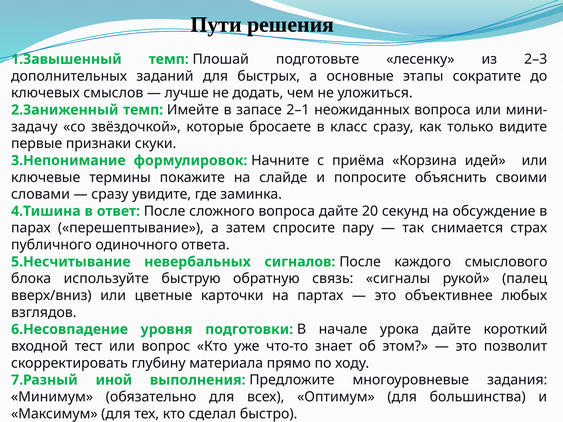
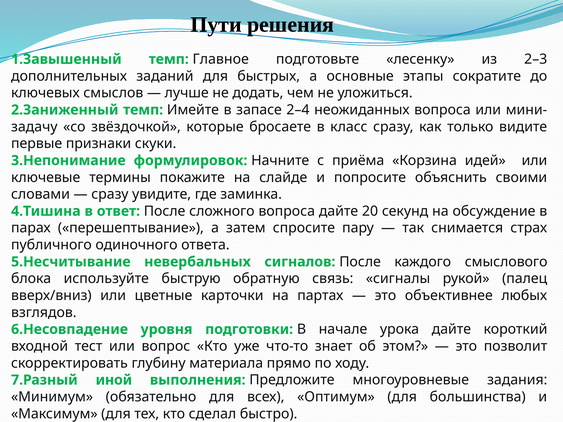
Плошай: Плошай -> Главное
2–1: 2–1 -> 2–4
